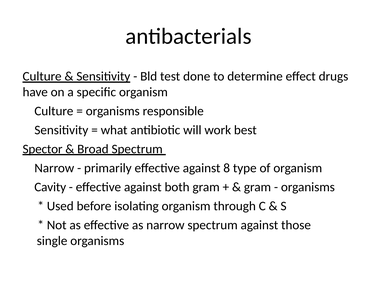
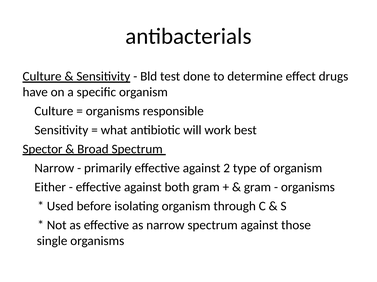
8: 8 -> 2
Cavity: Cavity -> Either
